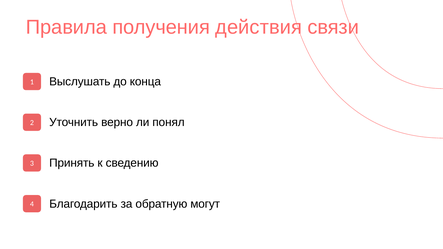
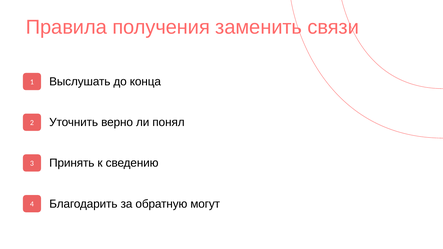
действия: действия -> заменить
